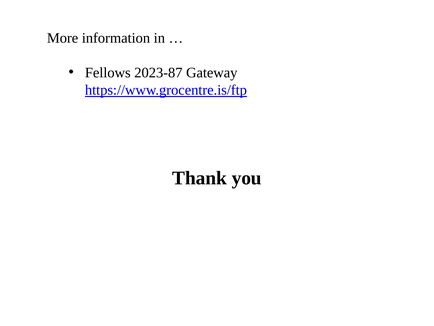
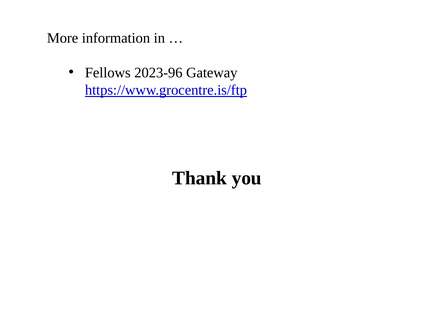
2023-87: 2023-87 -> 2023-96
